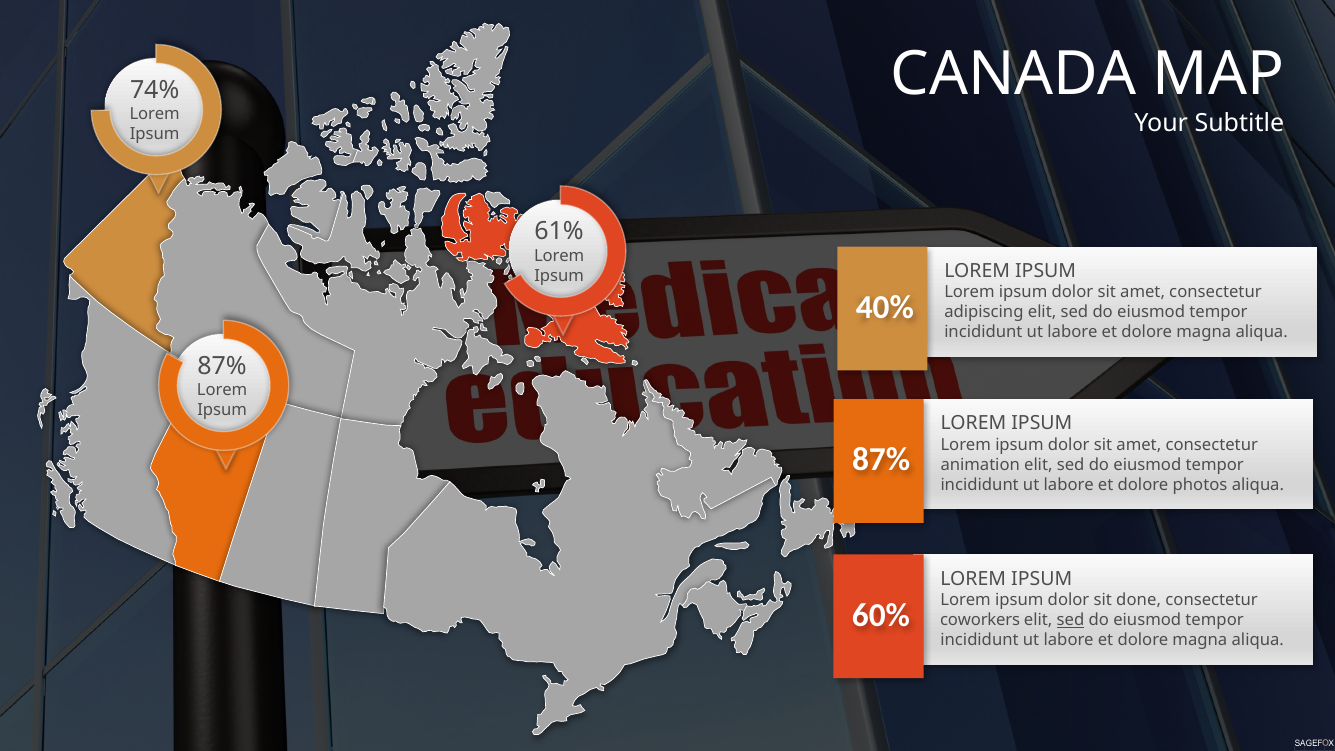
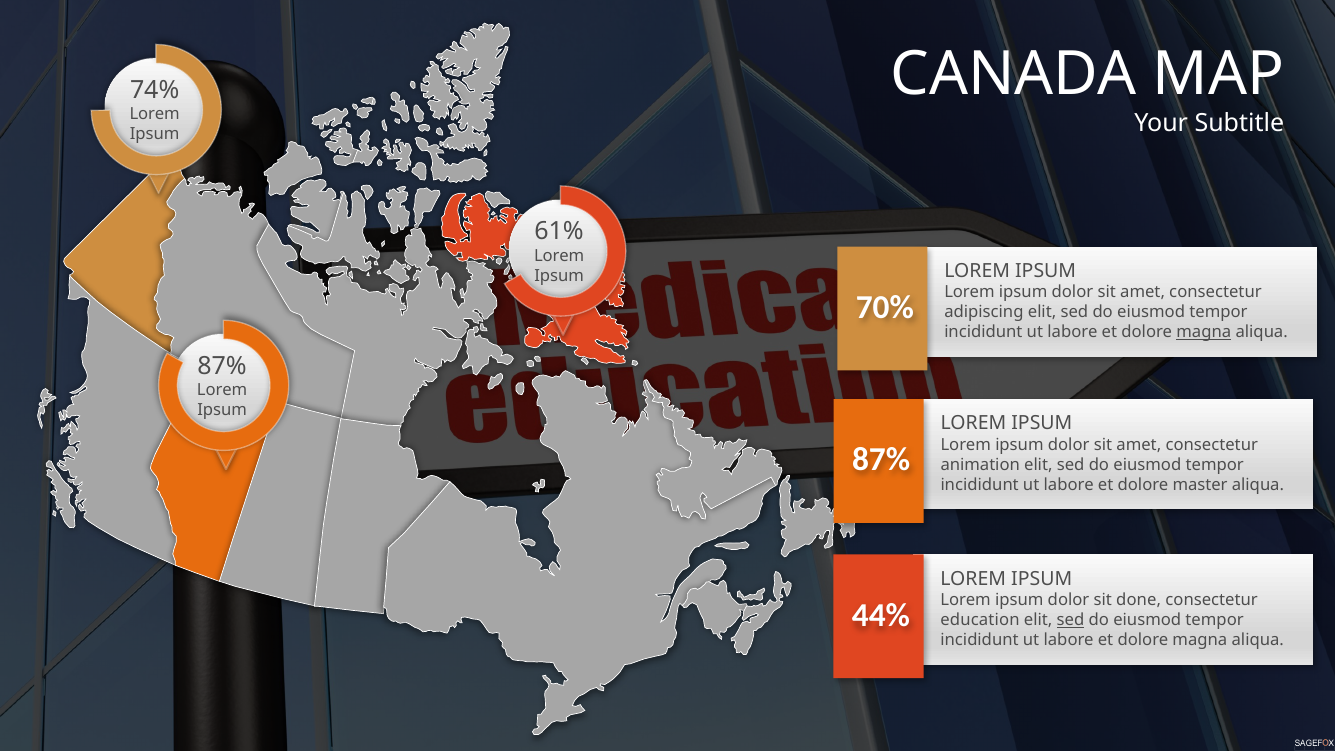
40%: 40% -> 70%
magna at (1204, 332) underline: none -> present
photos: photos -> master
60%: 60% -> 44%
coworkers: coworkers -> education
